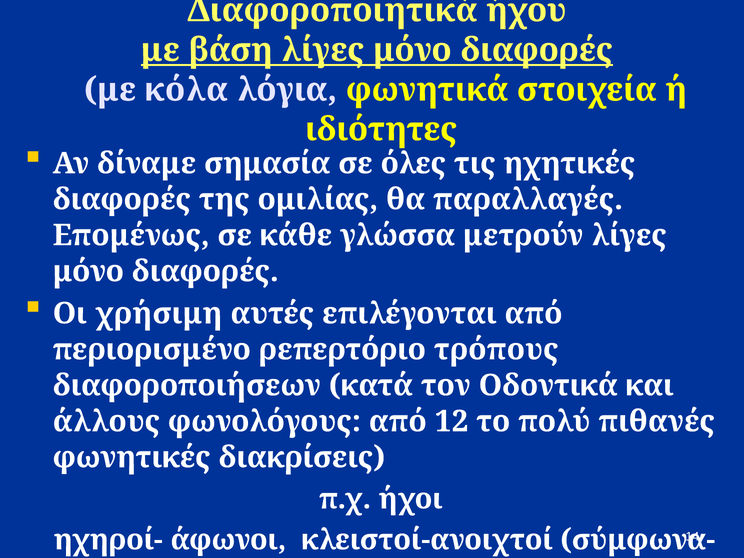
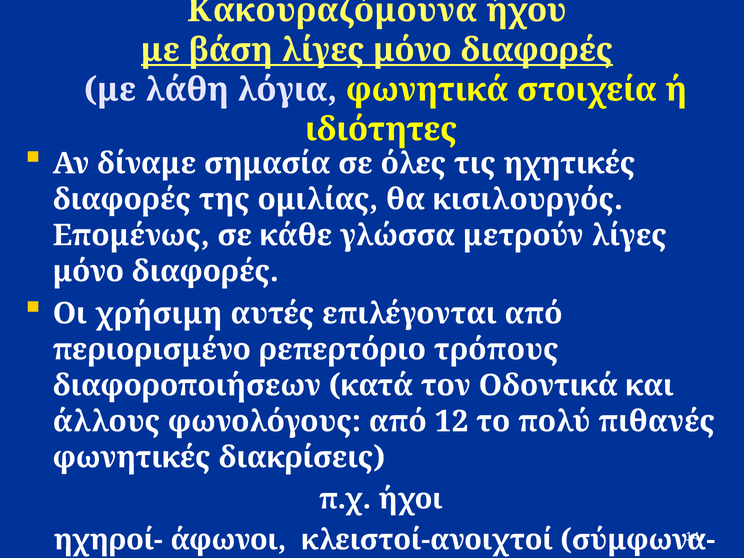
Διαφοροποιητικά: Διαφοροποιητικά -> Κακουραζόμουνα
κόλα: κόλα -> λάθη
παραλλαγές: παραλλαγές -> κισιλουργός
